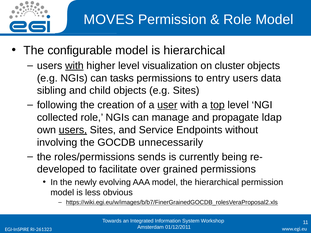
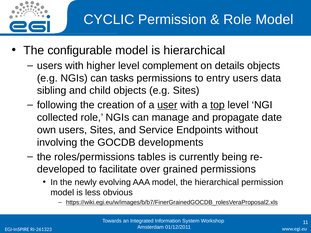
MOVES: MOVES -> CYCLIC
with at (74, 66) underline: present -> none
visualization: visualization -> complement
cluster: cluster -> details
ldap: ldap -> date
users at (73, 130) underline: present -> none
unnecessarily: unnecessarily -> developments
sends: sends -> tables
